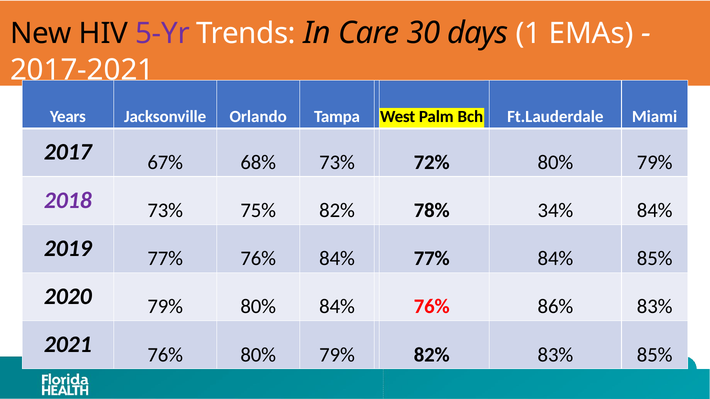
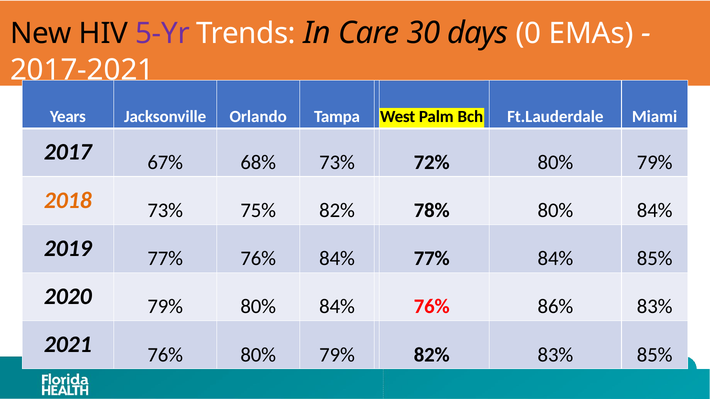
1: 1 -> 0
2018 colour: purple -> orange
78% 34%: 34% -> 80%
